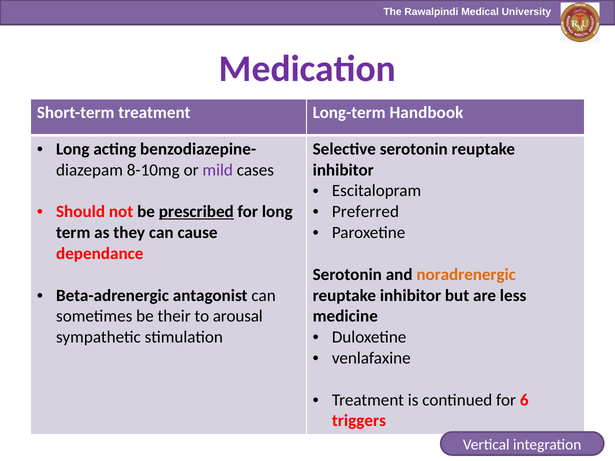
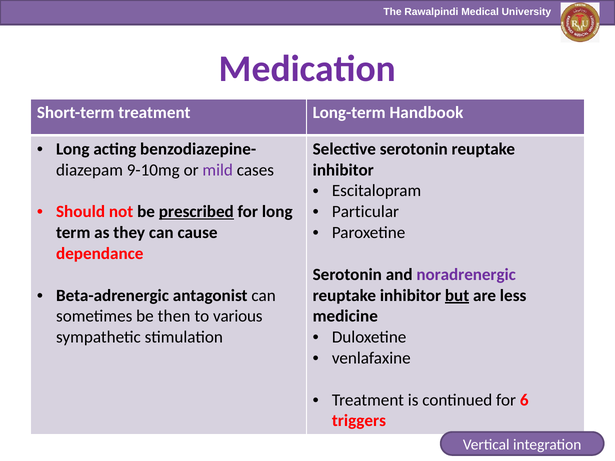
8-10mg: 8-10mg -> 9-10mg
Preferred: Preferred -> Particular
noradrenergic colour: orange -> purple
but underline: none -> present
their: their -> then
arousal: arousal -> various
